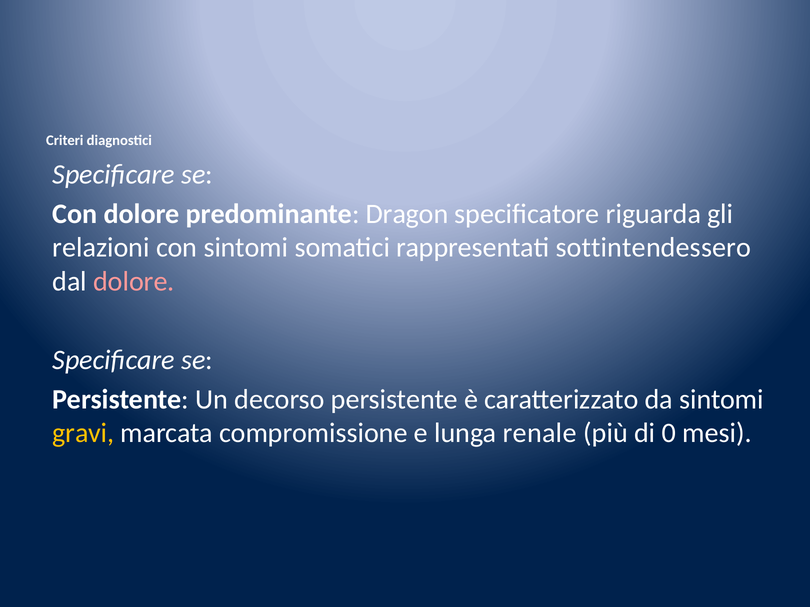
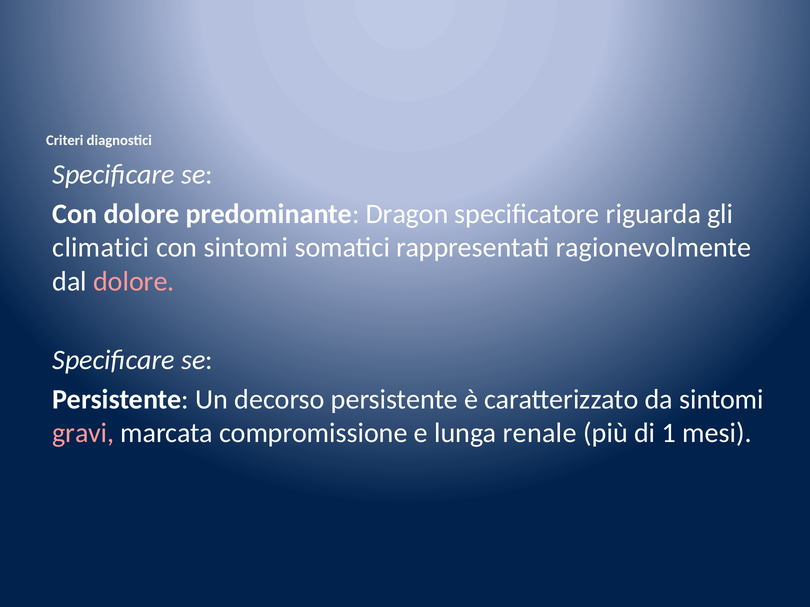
relazioni: relazioni -> climatici
sottintendessero: sottintendessero -> ragionevolmente
gravi colour: yellow -> pink
0: 0 -> 1
